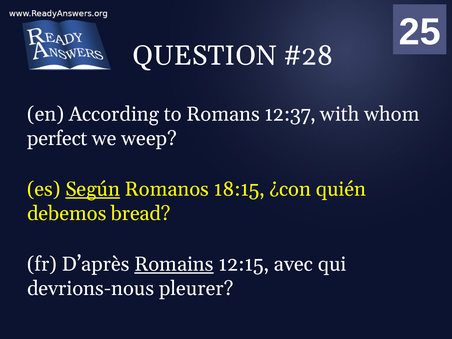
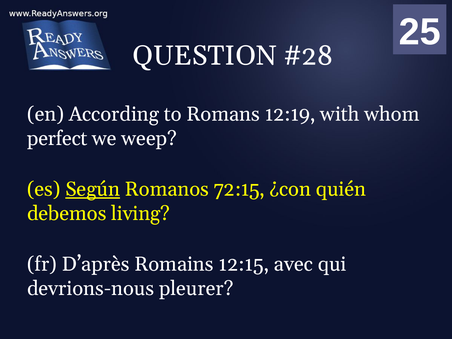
12:37: 12:37 -> 12:19
18:15: 18:15 -> 72:15
bread: bread -> living
Romains underline: present -> none
